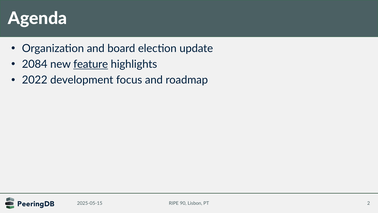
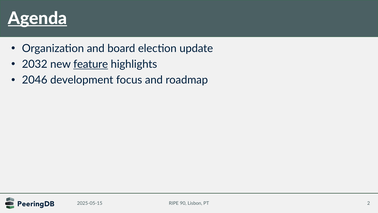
Agenda underline: none -> present
2084: 2084 -> 2032
2022: 2022 -> 2046
